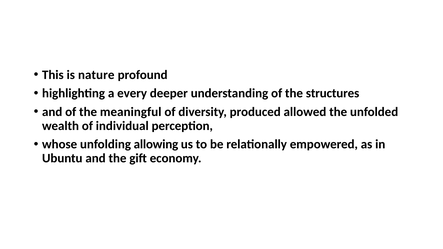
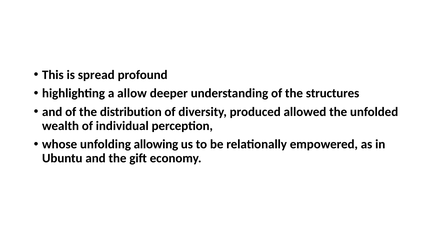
nature: nature -> spread
every: every -> allow
meaningful: meaningful -> distribution
